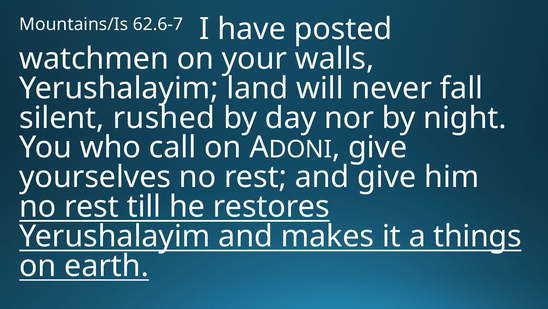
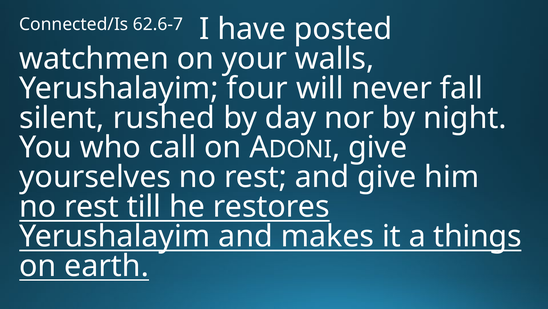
Mountains/Is: Mountains/Is -> Connected/Is
land: land -> four
